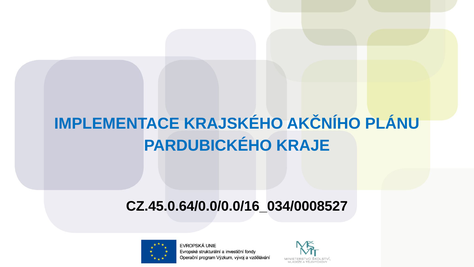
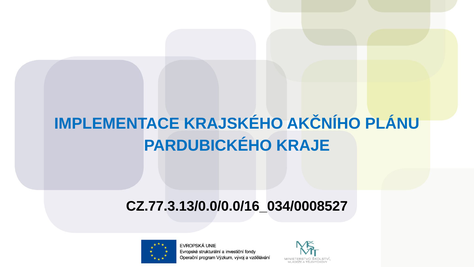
CZ.45.0.64/0.0/0.0/16_034/0008527: CZ.45.0.64/0.0/0.0/16_034/0008527 -> CZ.77.3.13/0.0/0.0/16_034/0008527
